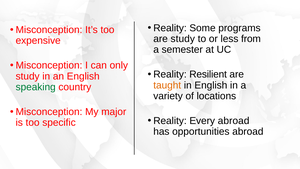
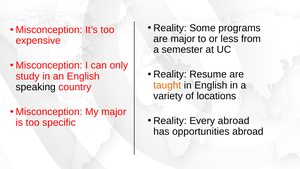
are study: study -> major
Resilient: Resilient -> Resume
speaking colour: green -> black
